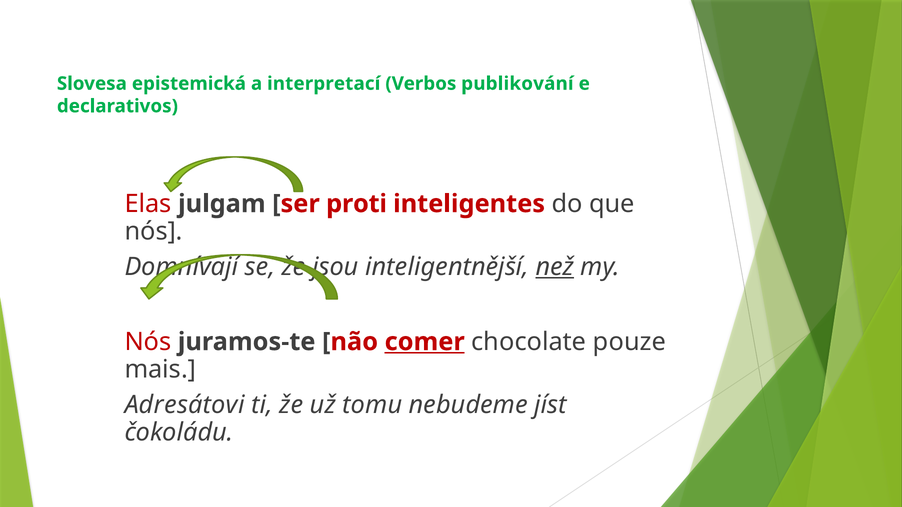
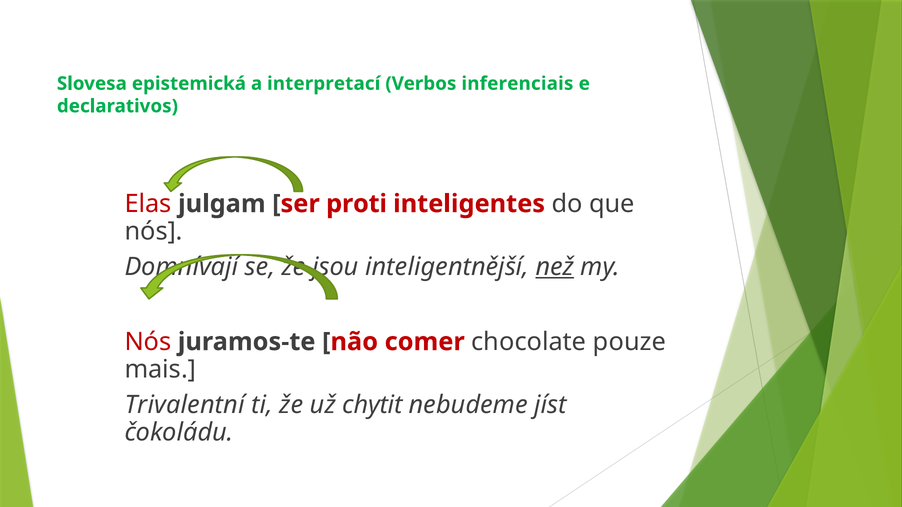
publikování: publikování -> inferenciais
comer underline: present -> none
Adresátovi: Adresátovi -> Trivalentní
tomu: tomu -> chytit
